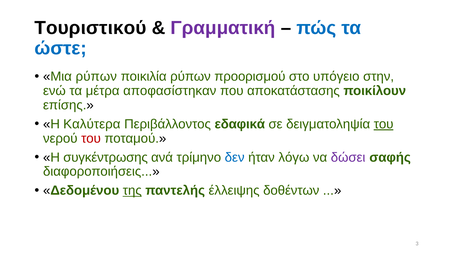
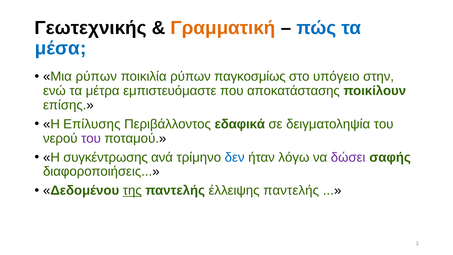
Τουριστικού: Τουριστικού -> Γεωτεχνικής
Γραμματική colour: purple -> orange
ώστε: ώστε -> μέσα
προορισμού: προορισμού -> παγκοσμίως
αποφασίστηκαν: αποφασίστηκαν -> εμπιστευόμαστε
Καλύτερα: Καλύτερα -> Επίλυσης
του at (384, 124) underline: present -> none
του at (91, 138) colour: red -> purple
έλλειψης δοθέντων: δοθέντων -> παντελής
